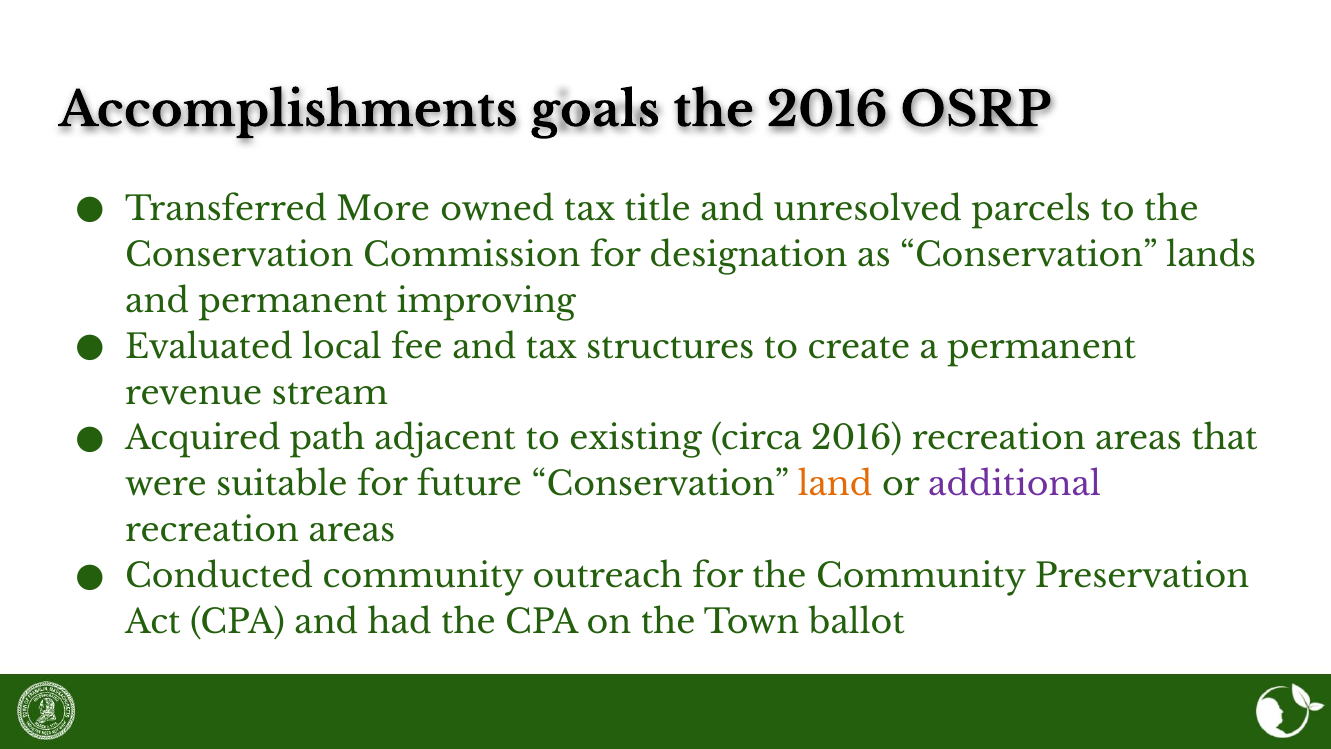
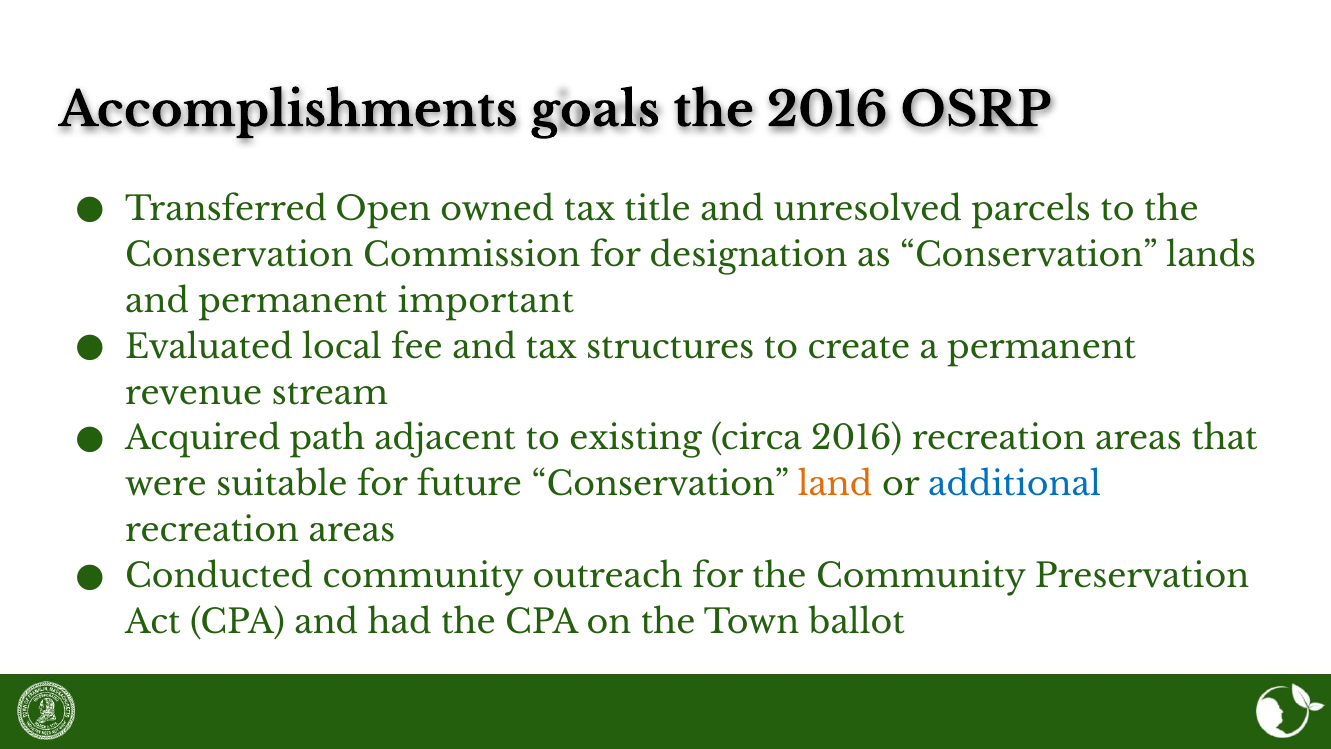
More: More -> Open
improving: improving -> important
additional colour: purple -> blue
